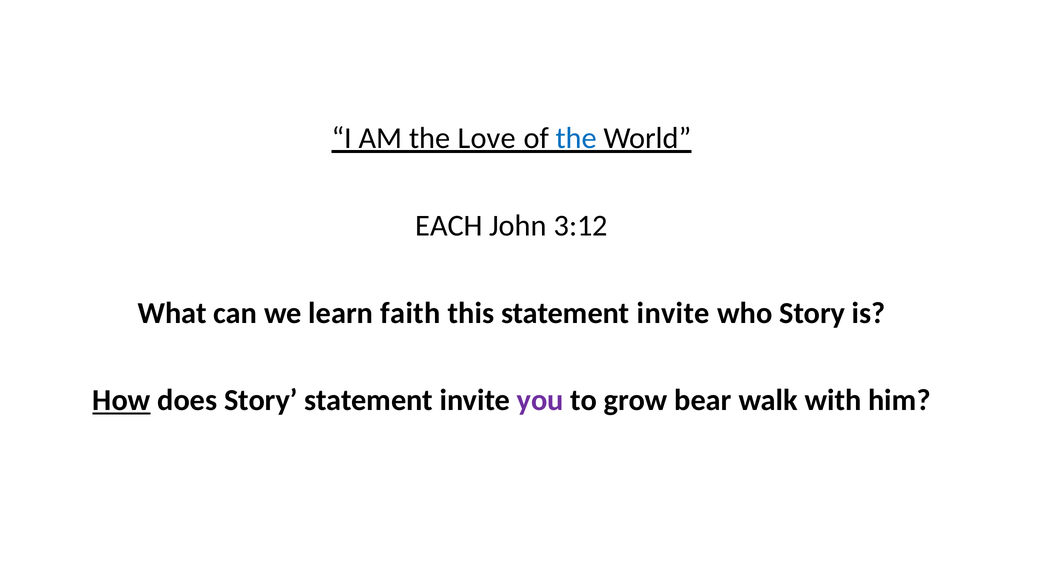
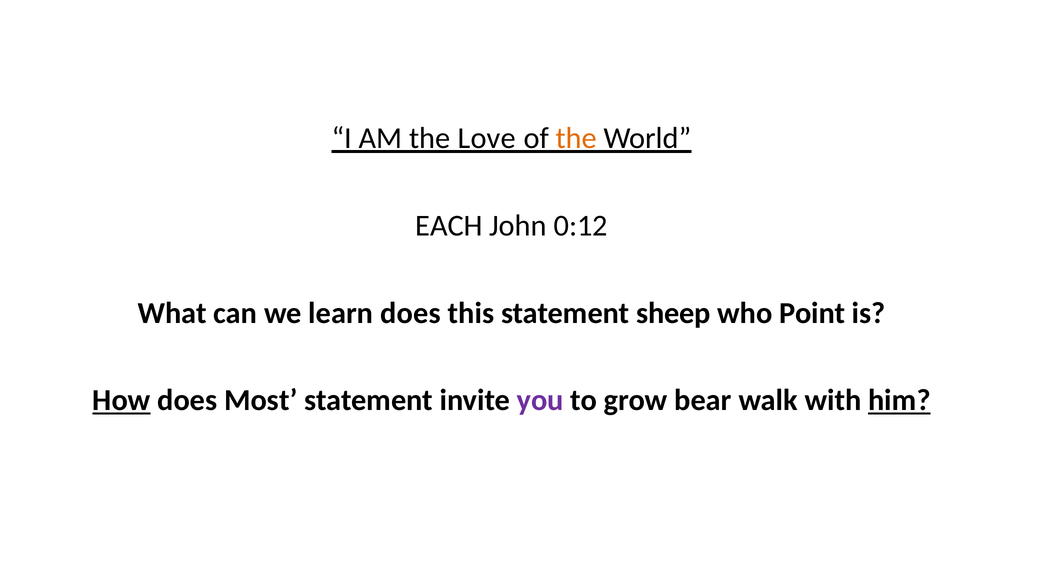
the at (576, 138) colour: blue -> orange
3:12: 3:12 -> 0:12
learn faith: faith -> does
this statement invite: invite -> sheep
who Story: Story -> Point
does Story: Story -> Most
him underline: none -> present
